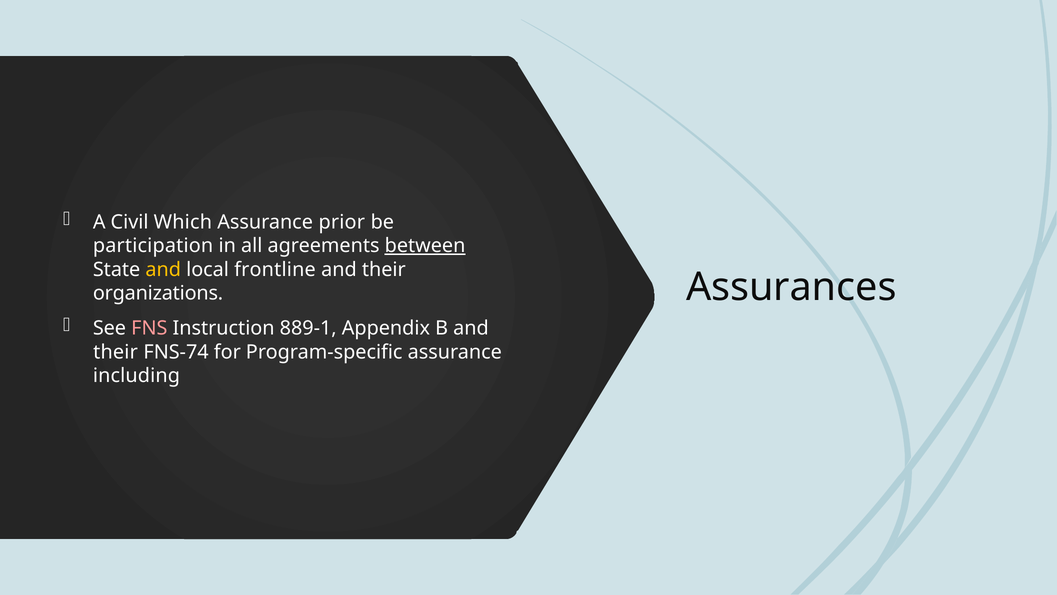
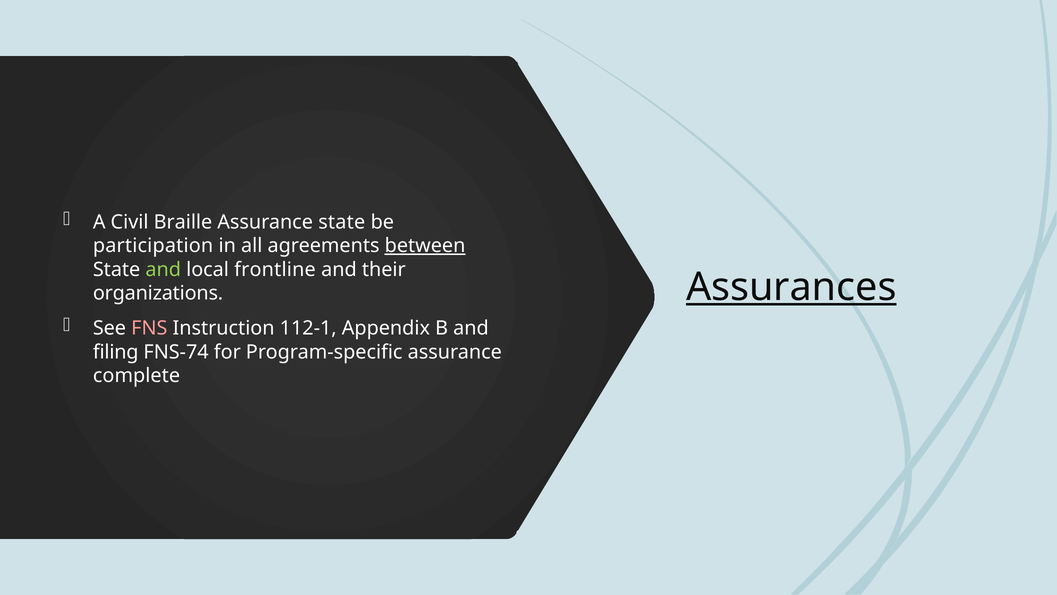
Which: Which -> Braille
Assurance prior: prior -> state
and at (163, 269) colour: yellow -> light green
Assurances underline: none -> present
889-1: 889-1 -> 112-1
their at (116, 352): their -> filing
including: including -> complete
